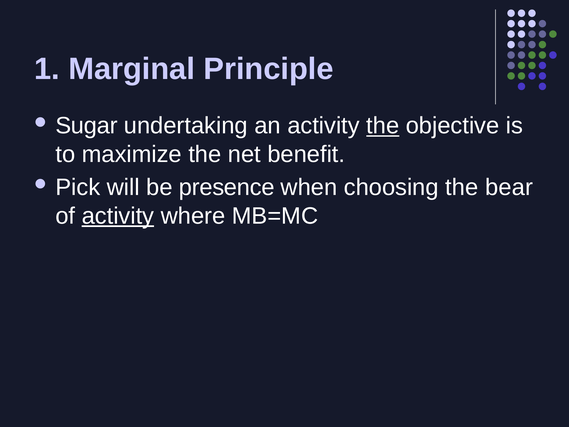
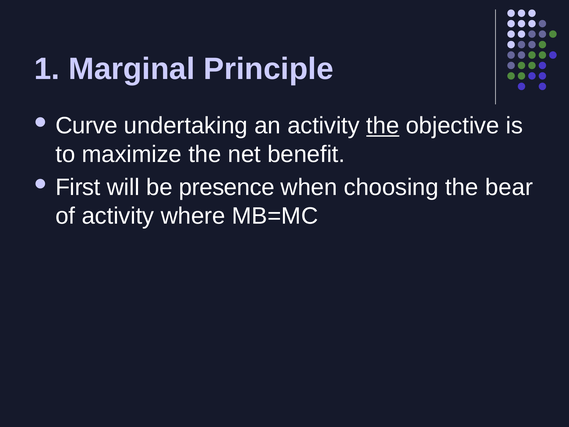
Sugar: Sugar -> Curve
Pick: Pick -> First
activity at (118, 216) underline: present -> none
